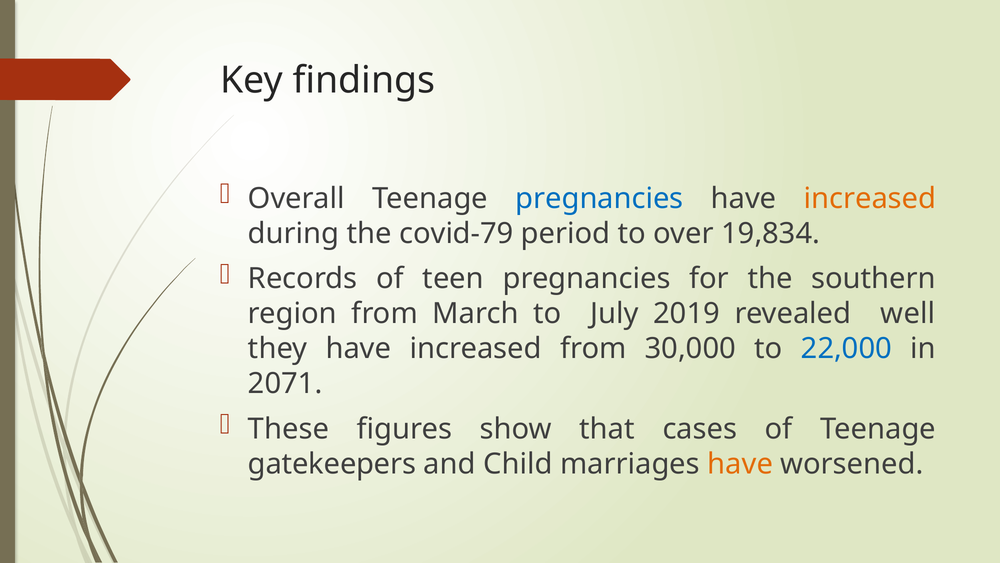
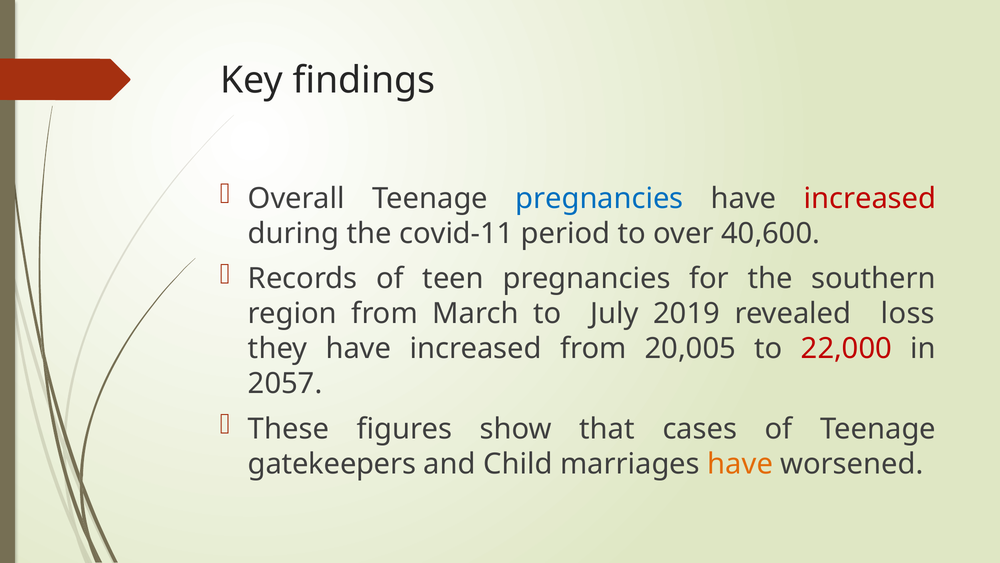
increased at (870, 198) colour: orange -> red
covid-79: covid-79 -> covid-11
19,834: 19,834 -> 40,600
well: well -> loss
30,000: 30,000 -> 20,005
22,000 colour: blue -> red
2071: 2071 -> 2057
